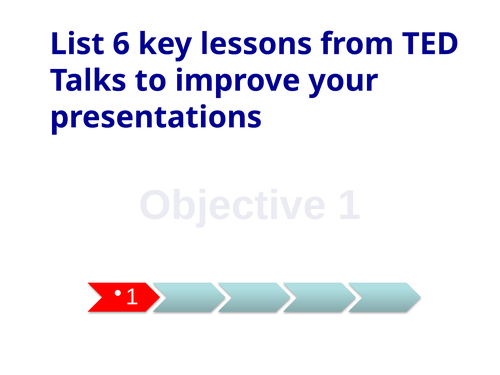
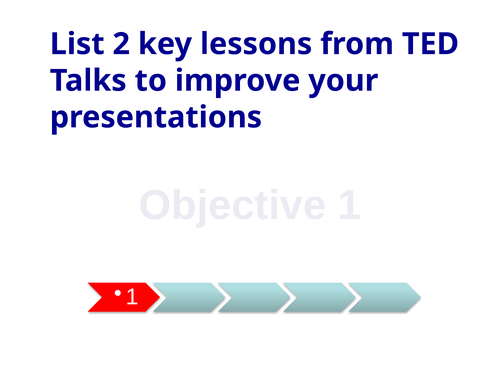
6: 6 -> 2
